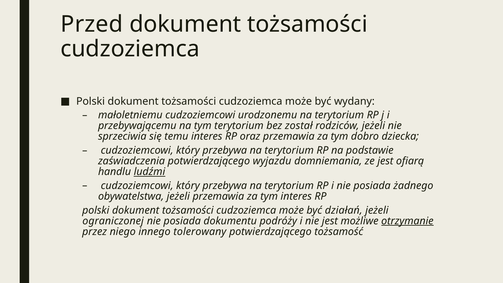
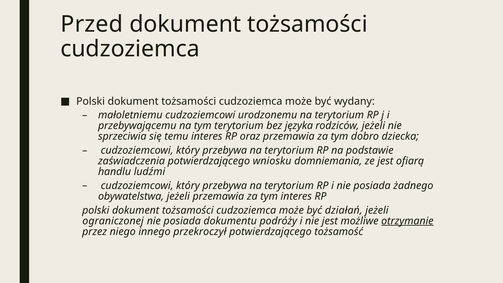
został: został -> języka
wyjazdu: wyjazdu -> wniosku
ludźmi underline: present -> none
tolerowany: tolerowany -> przekroczył
